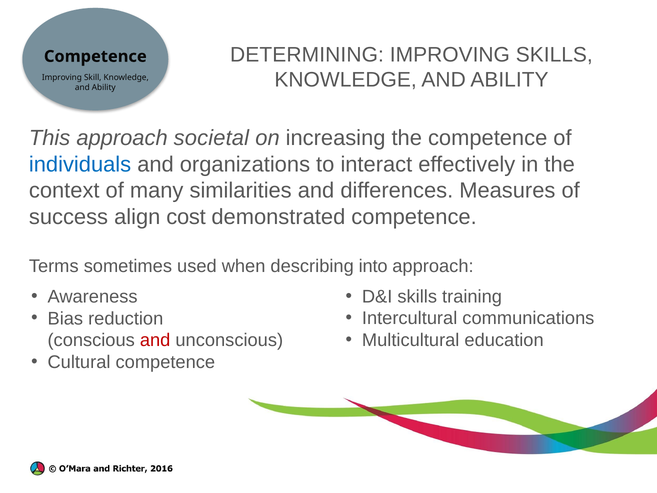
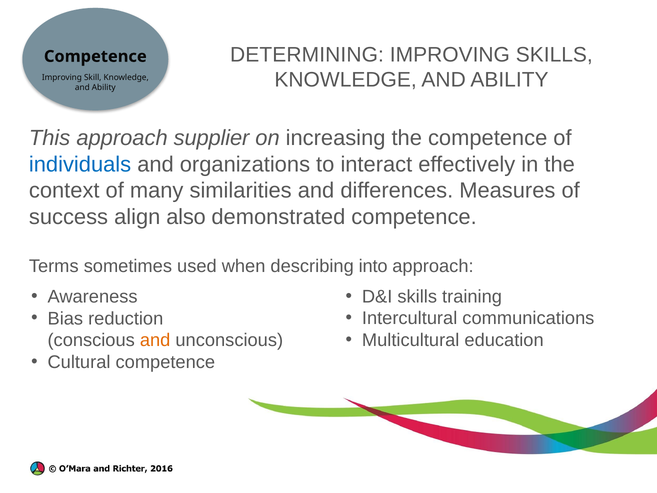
societal: societal -> supplier
cost: cost -> also
and at (155, 340) colour: red -> orange
